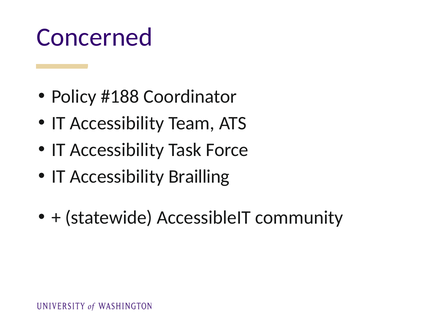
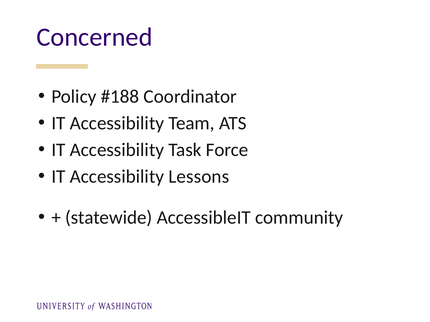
Brailling: Brailling -> Lessons
